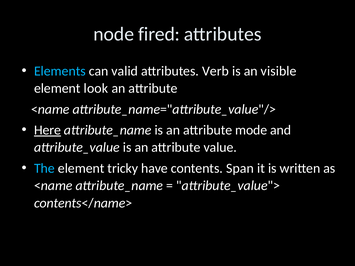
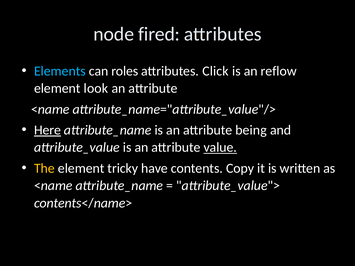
valid: valid -> roles
Verb: Verb -> Click
visible: visible -> reflow
mode: mode -> being
value underline: none -> present
The colour: light blue -> yellow
Span: Span -> Copy
